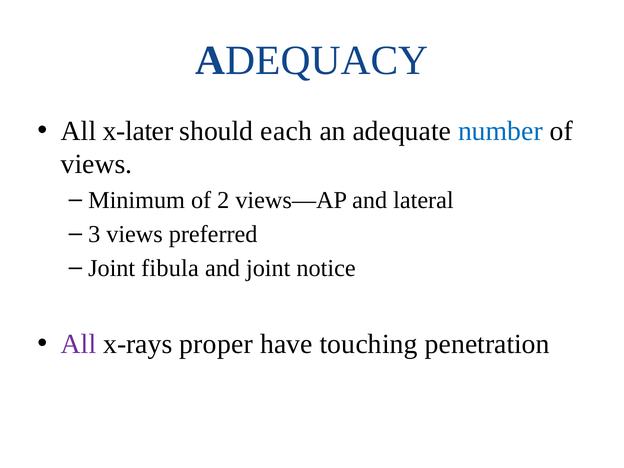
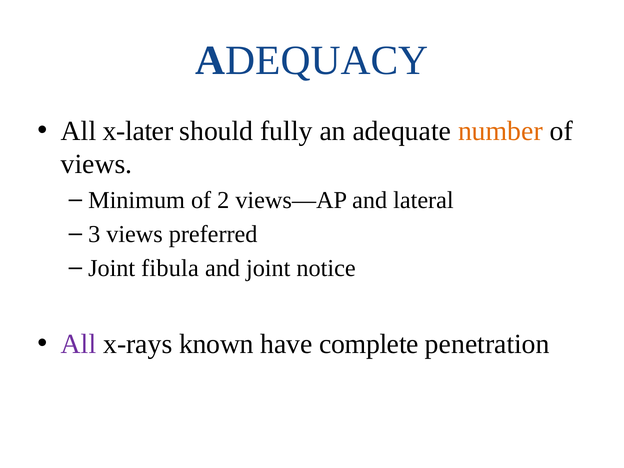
each: each -> fully
number colour: blue -> orange
proper: proper -> known
touching: touching -> complete
